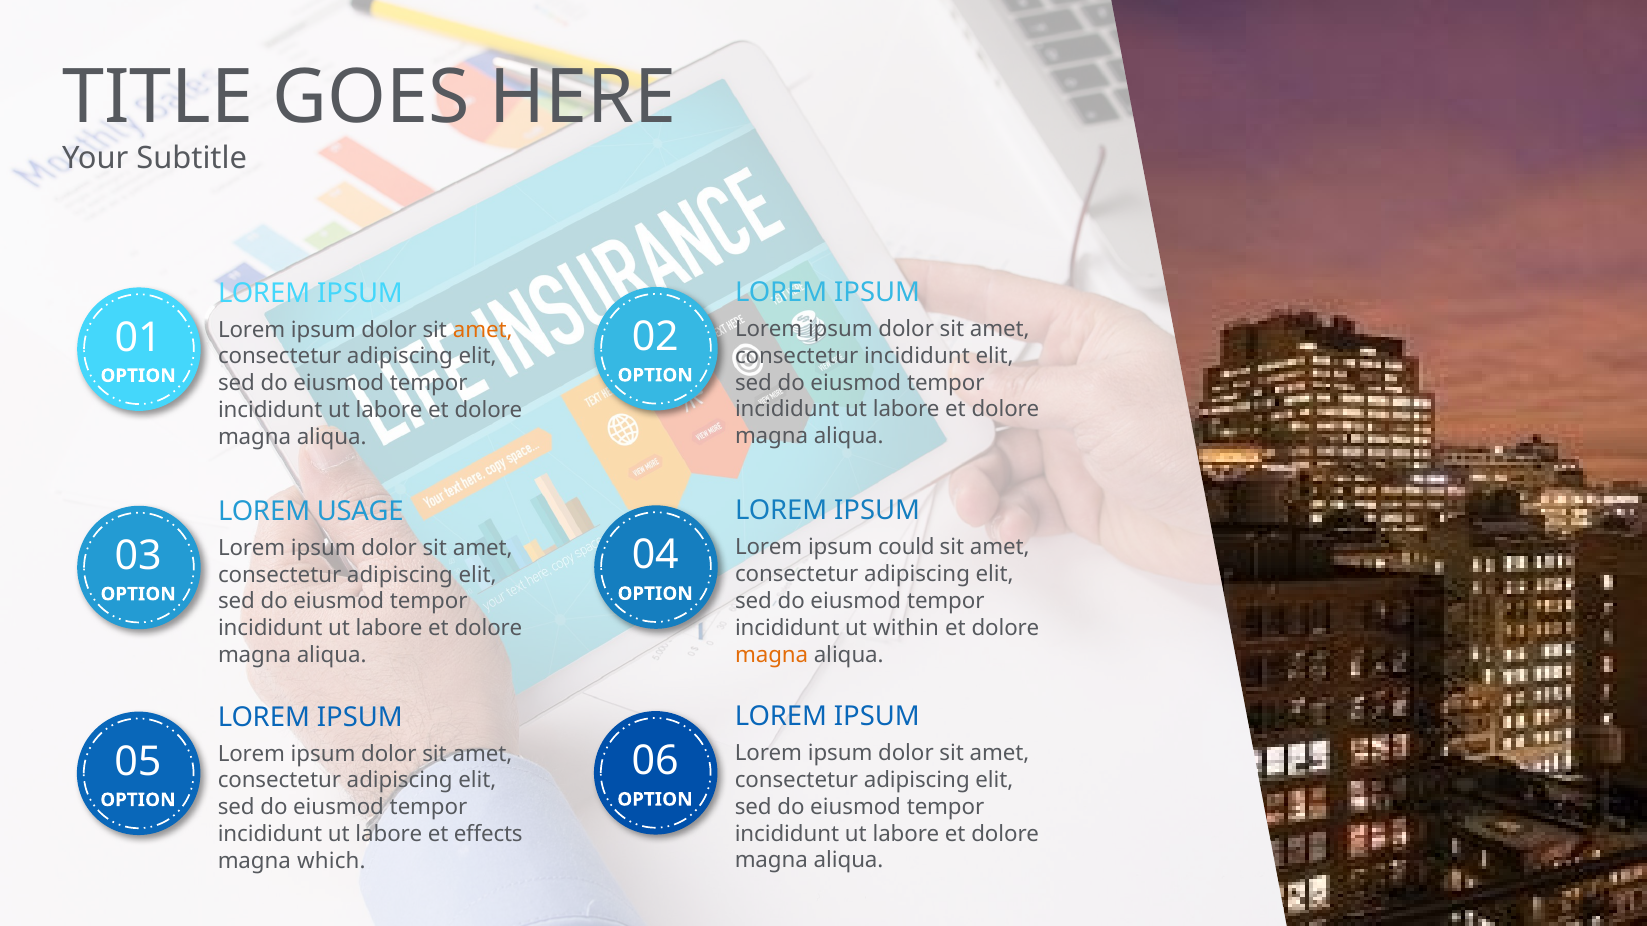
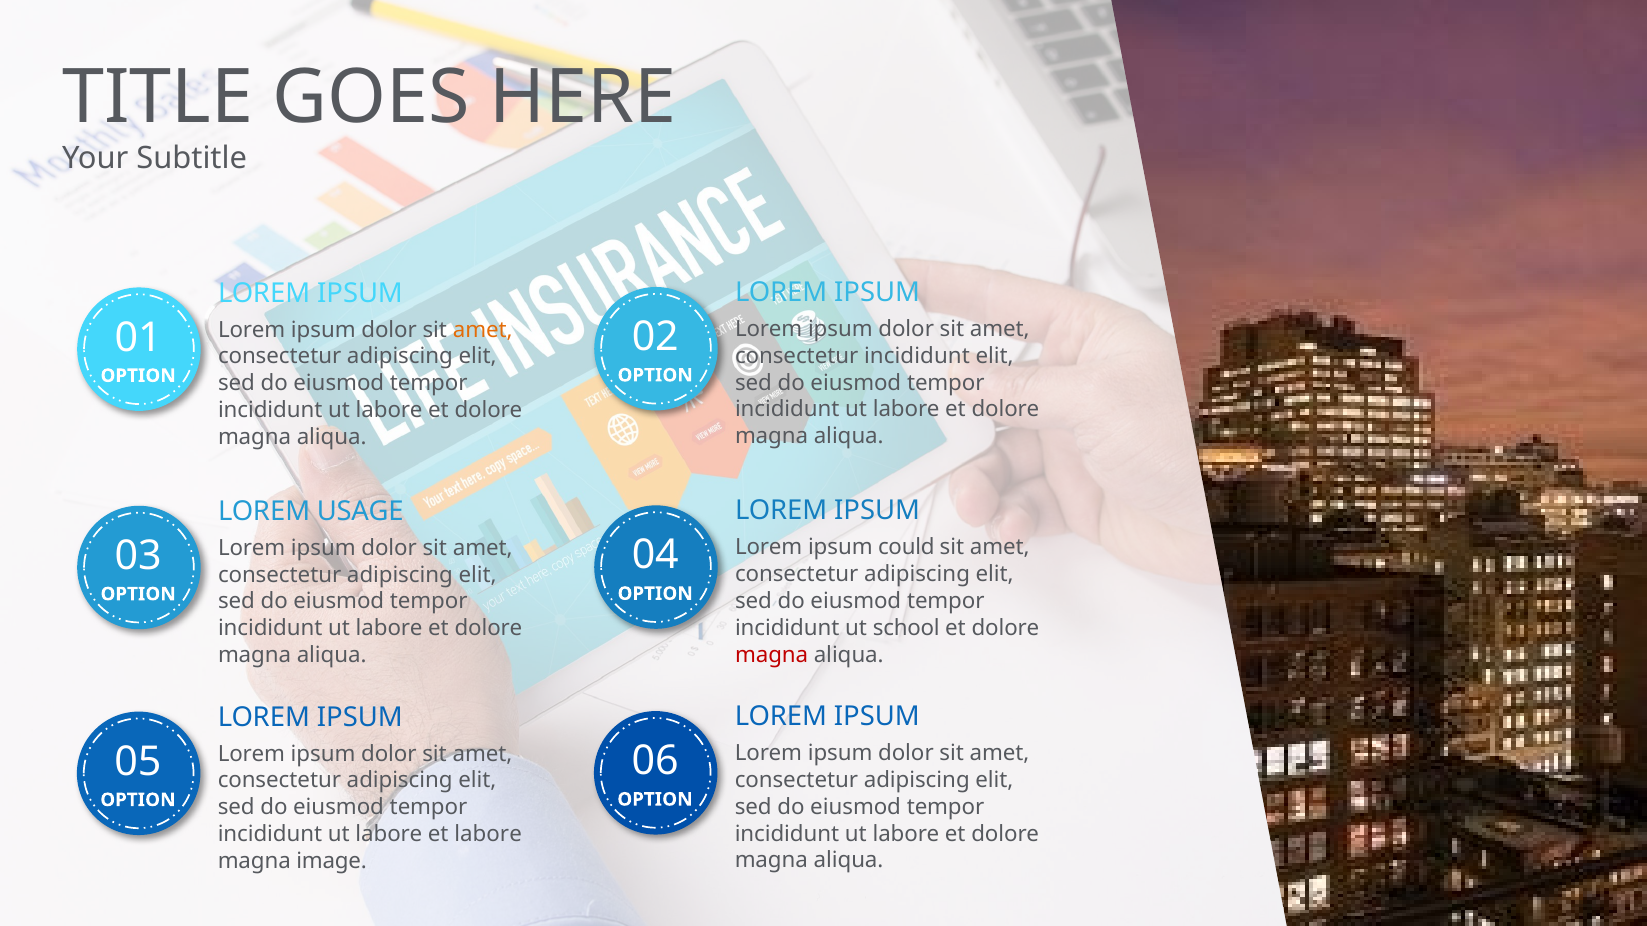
within: within -> school
magna at (772, 655) colour: orange -> red
et effects: effects -> labore
which: which -> image
